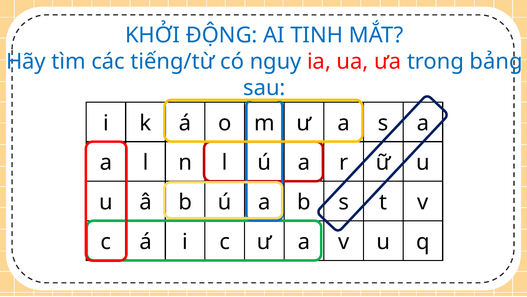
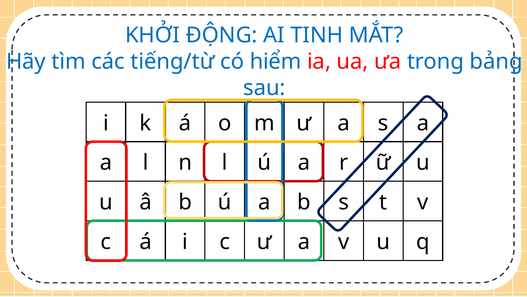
nguy: nguy -> hiểm
